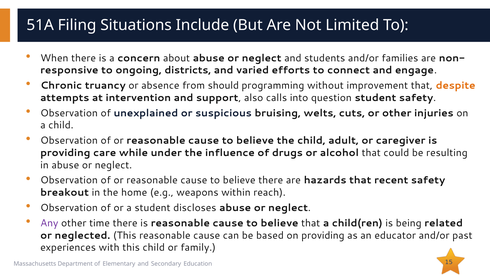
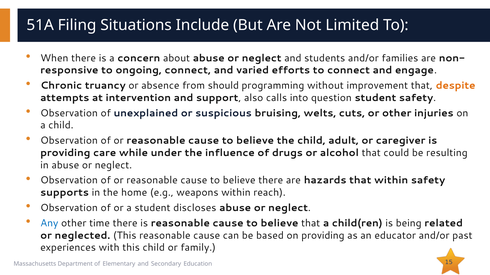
ongoing districts: districts -> connect
that recent: recent -> within
breakout: breakout -> supports
Any colour: purple -> blue
